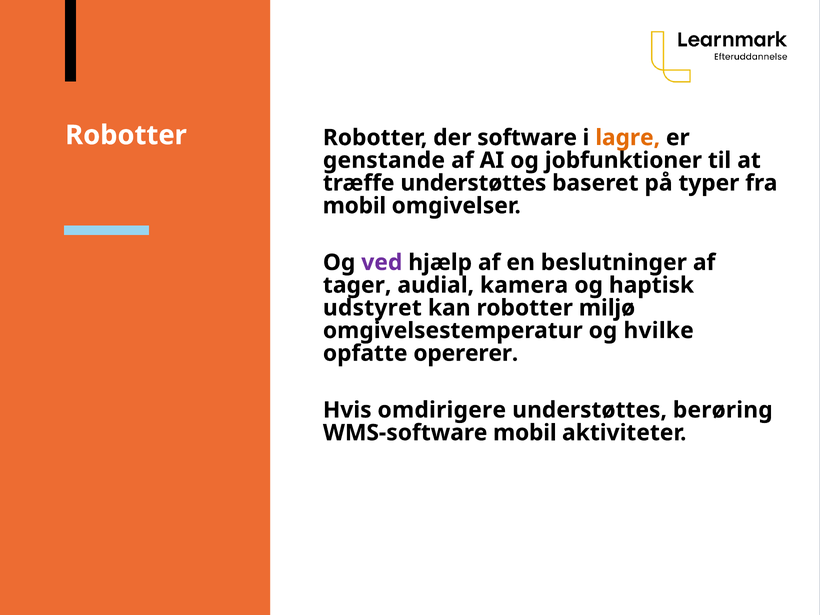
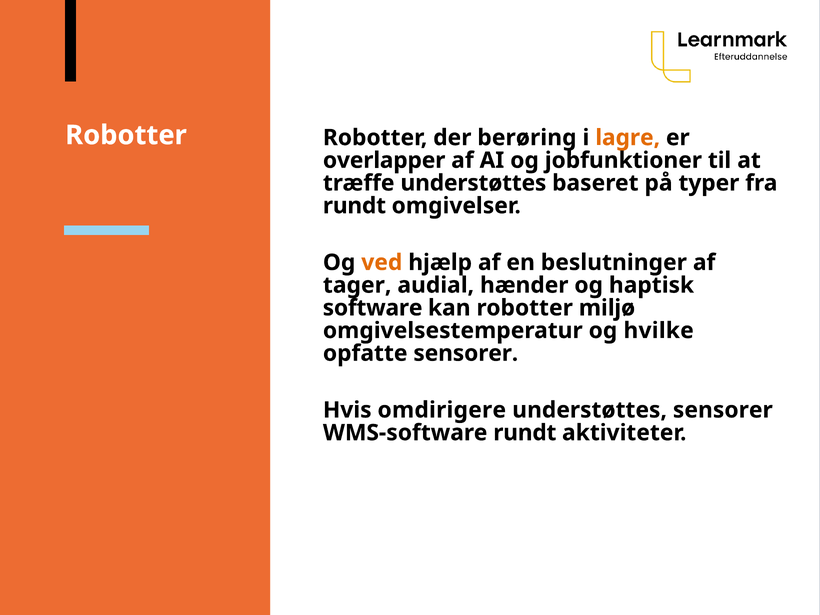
software: software -> berøring
genstande: genstande -> overlapper
mobil at (354, 206): mobil -> rundt
ved colour: purple -> orange
kamera: kamera -> hænder
udstyret: udstyret -> software
opfatte opererer: opererer -> sensorer
understøttes berøring: berøring -> sensorer
WMS-software mobil: mobil -> rundt
